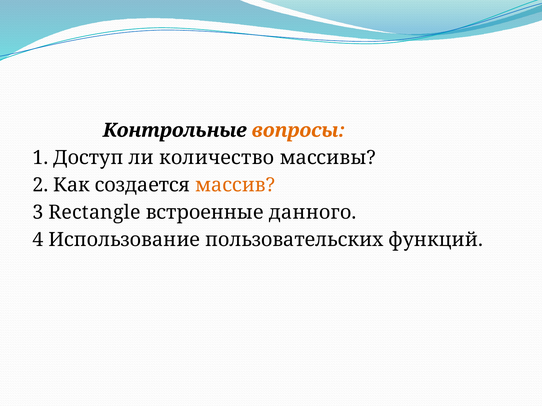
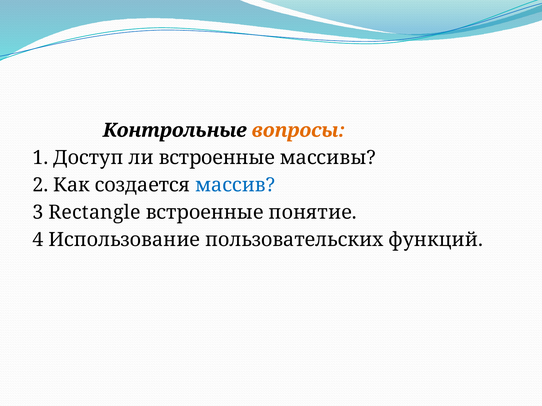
ли количество: количество -> встроенные
массив colour: orange -> blue
данного: данного -> понятие
